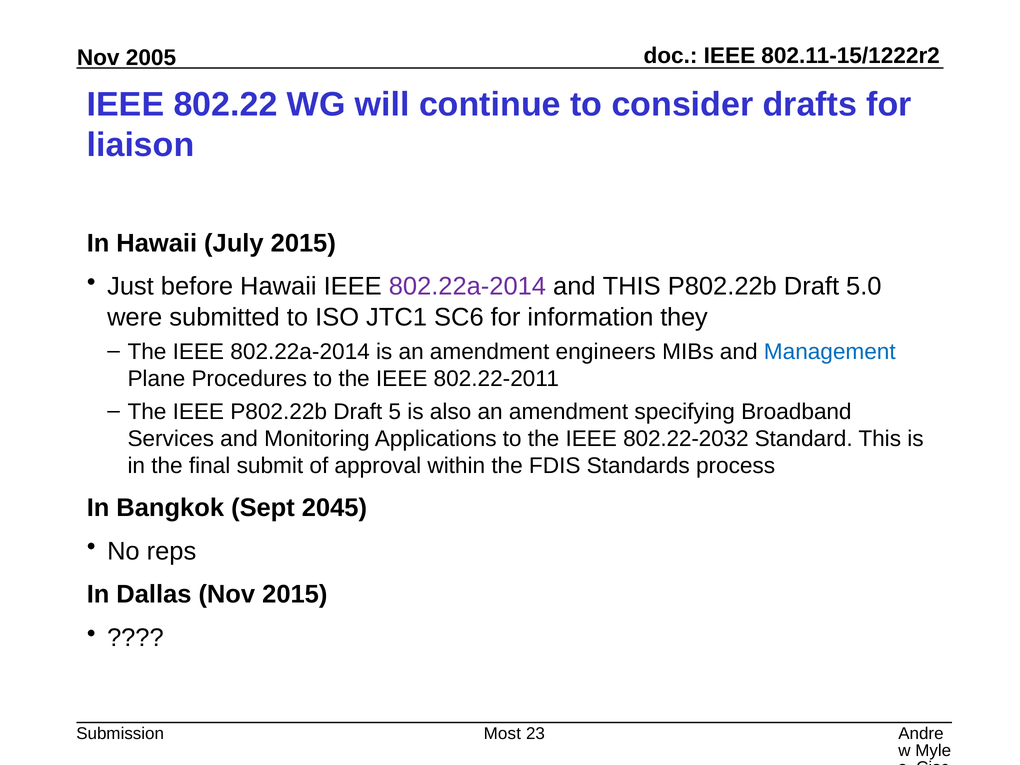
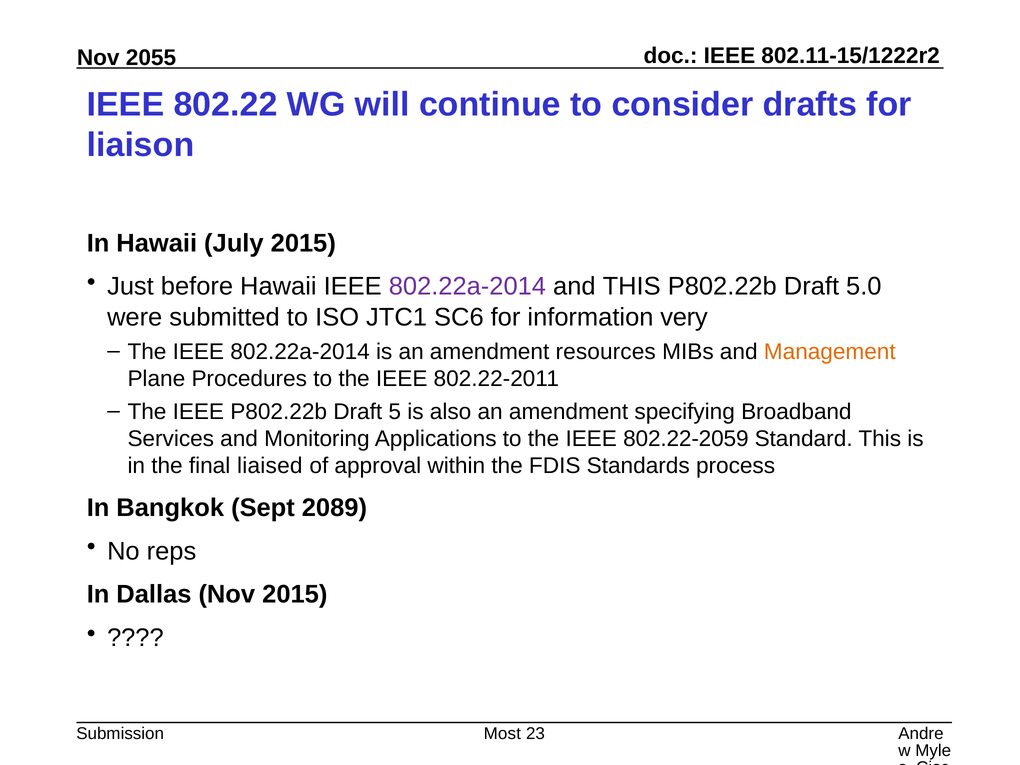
2005: 2005 -> 2055
they: they -> very
engineers: engineers -> resources
Management colour: blue -> orange
802.22-2032: 802.22-2032 -> 802.22-2059
submit: submit -> liaised
2045: 2045 -> 2089
